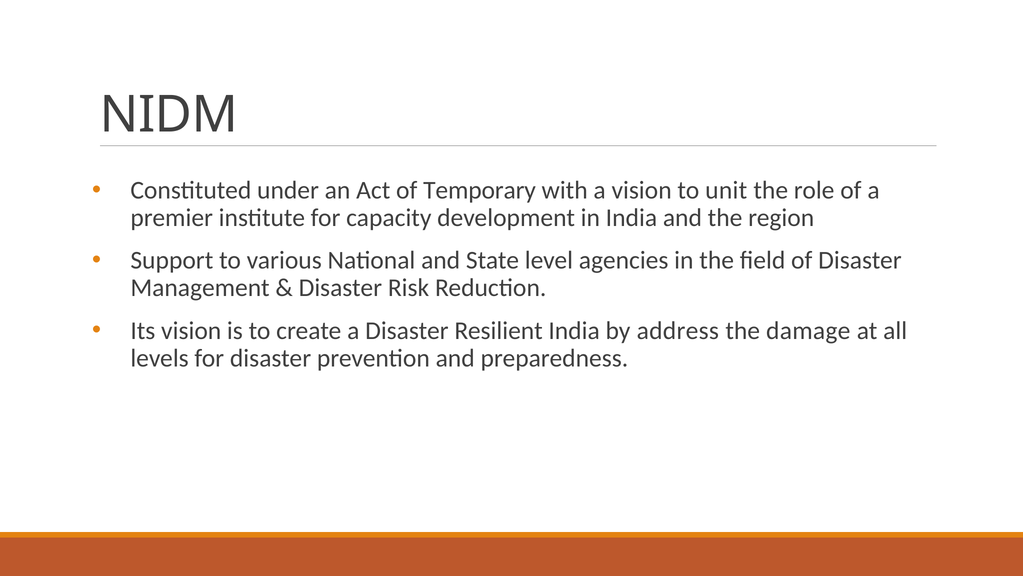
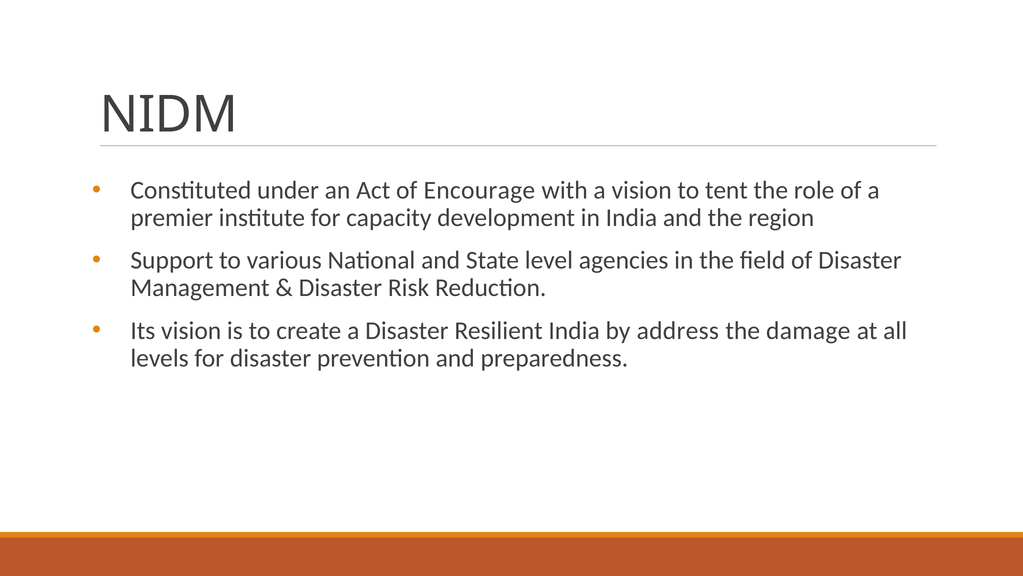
Temporary: Temporary -> Encourage
unit: unit -> tent
